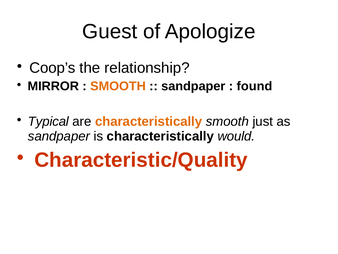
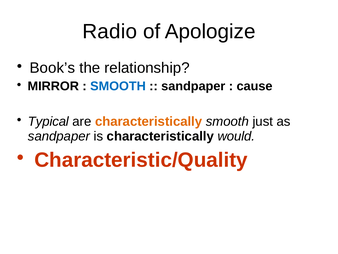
Guest: Guest -> Radio
Coop’s: Coop’s -> Book’s
SMOOTH at (118, 86) colour: orange -> blue
found: found -> cause
